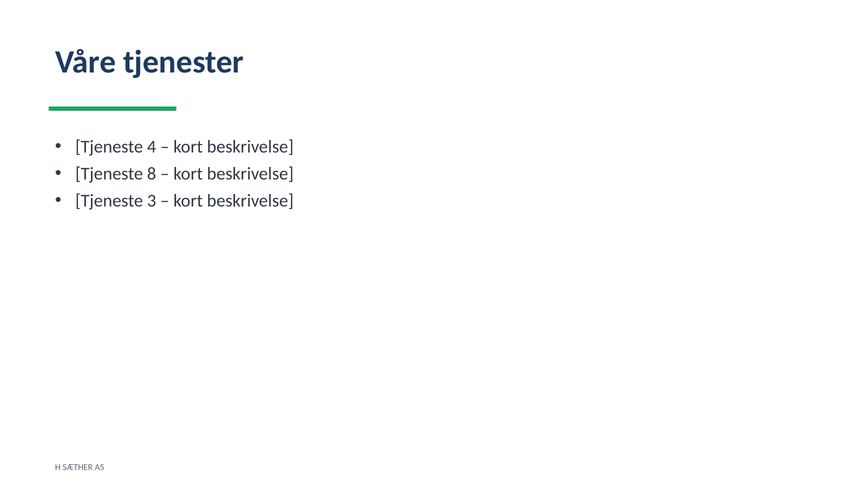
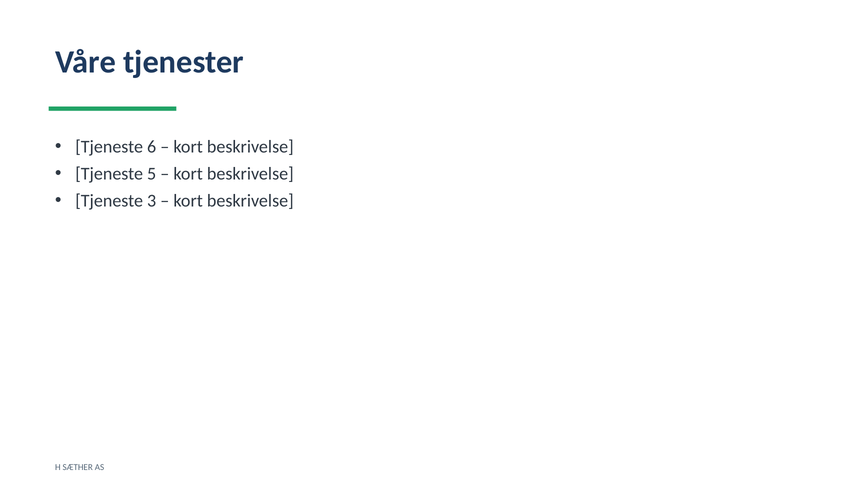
4: 4 -> 6
8: 8 -> 5
